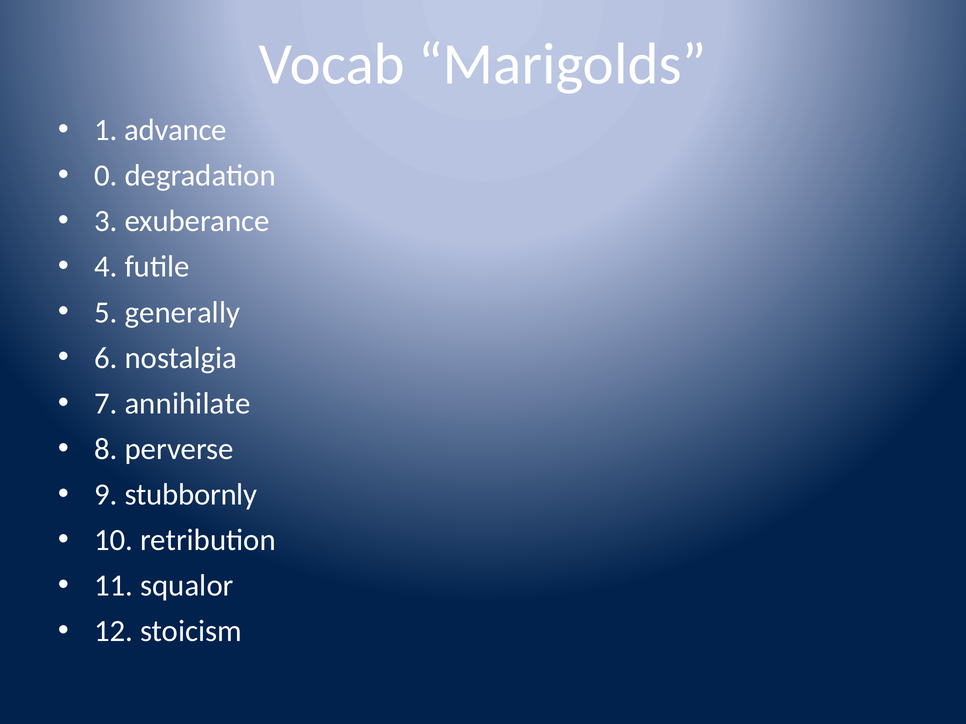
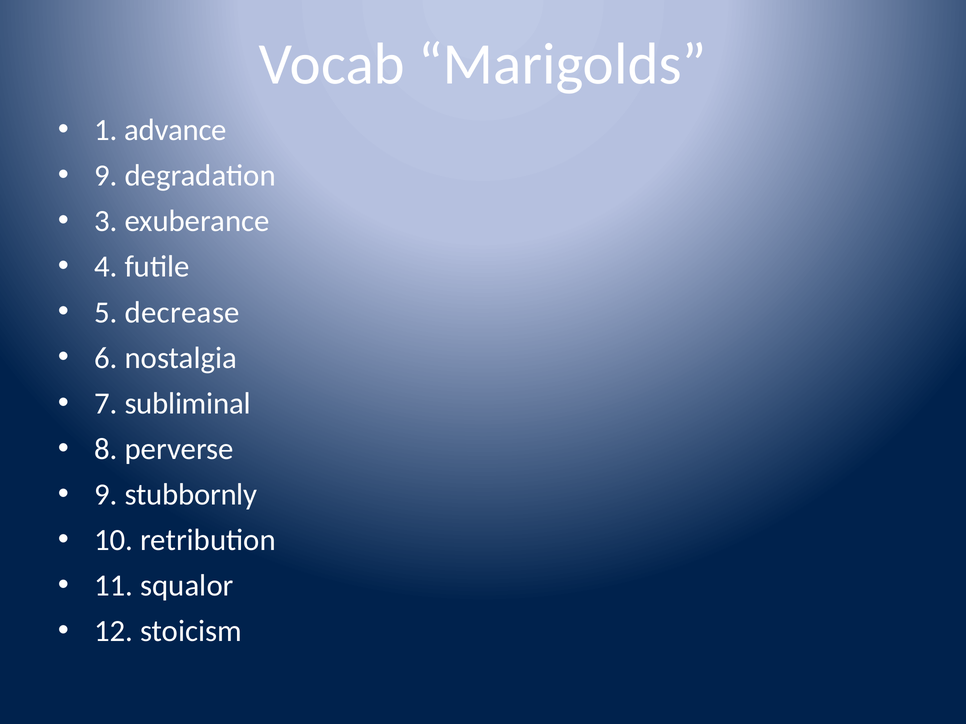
0 at (106, 176): 0 -> 9
generally: generally -> decrease
annihilate: annihilate -> subliminal
